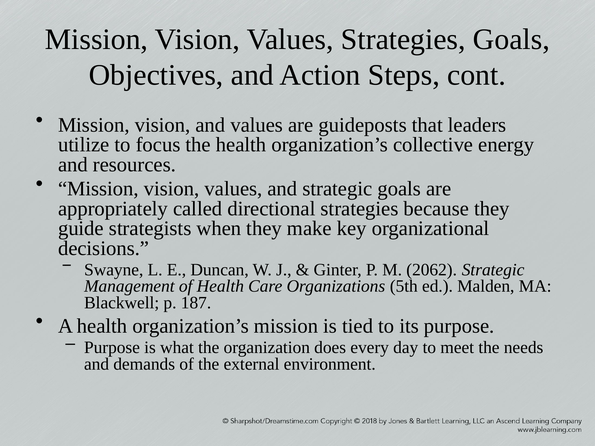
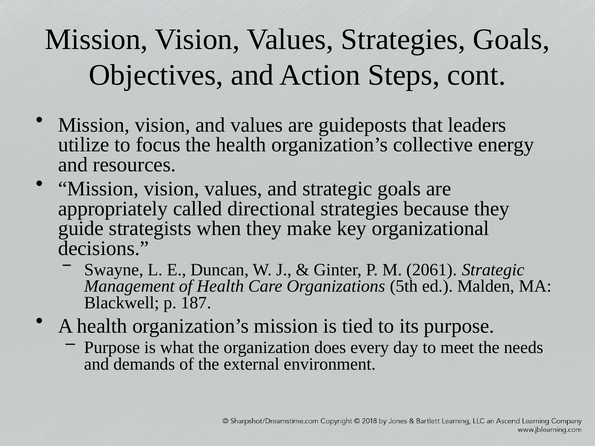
2062: 2062 -> 2061
